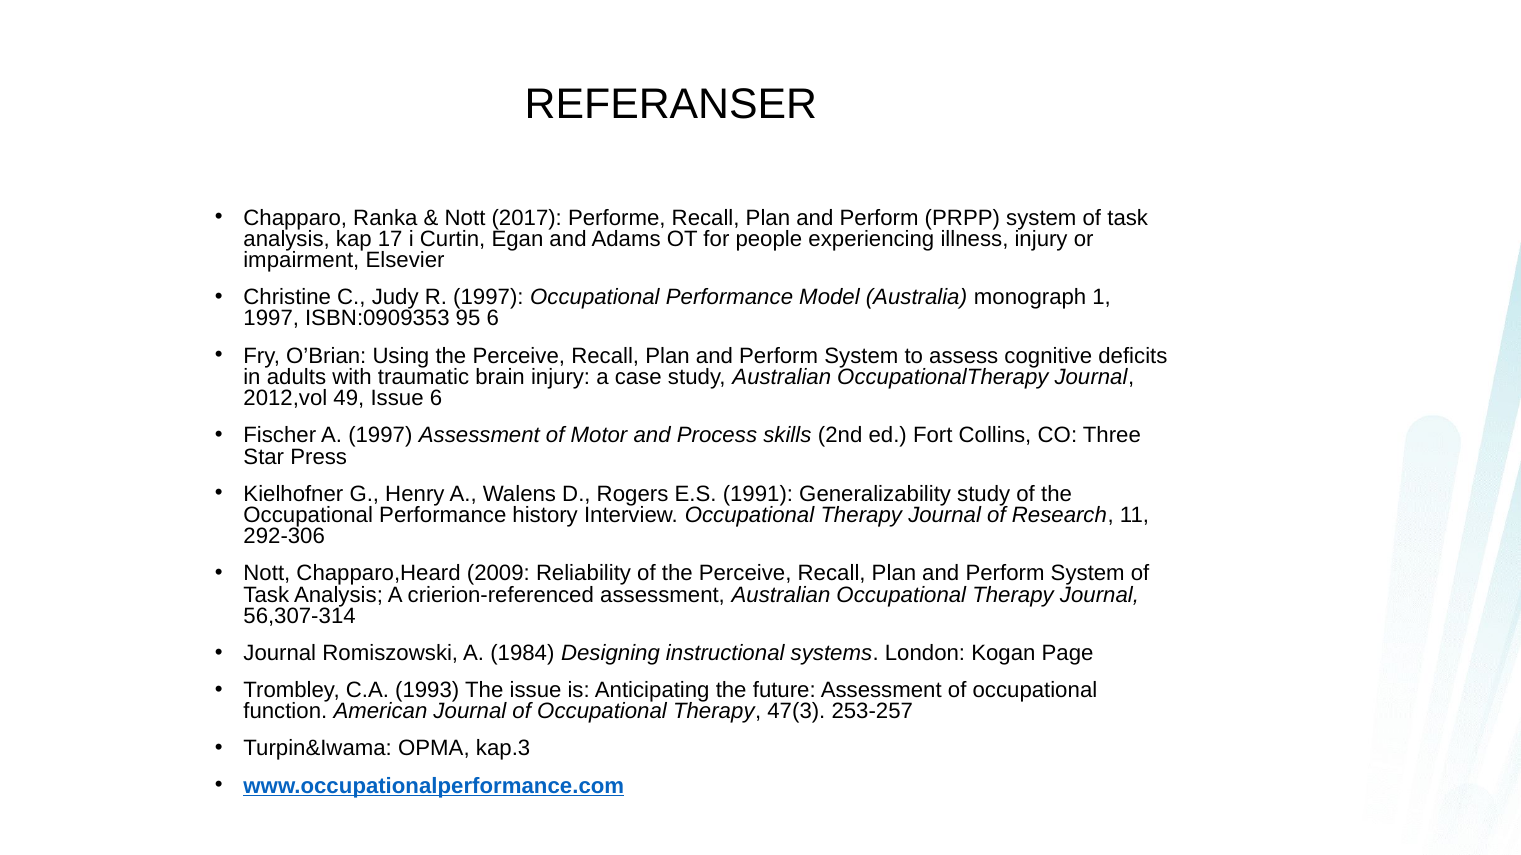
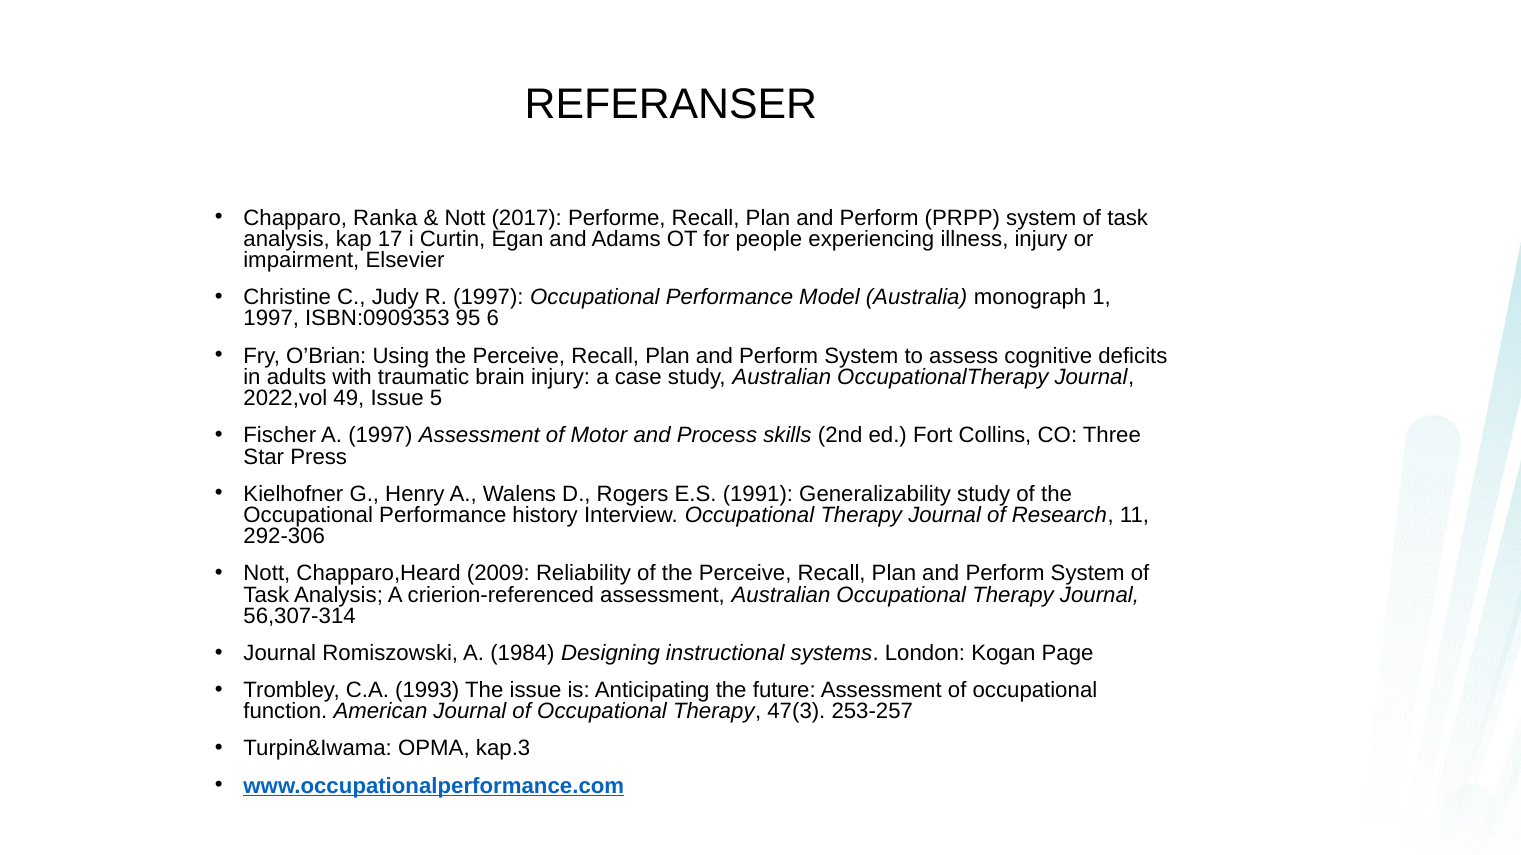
2012,vol: 2012,vol -> 2022,vol
Issue 6: 6 -> 5
